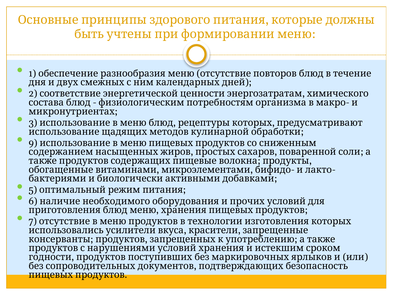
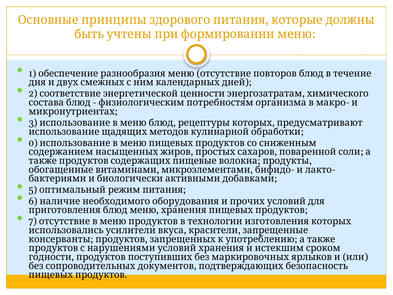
9: 9 -> 0
